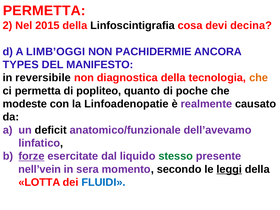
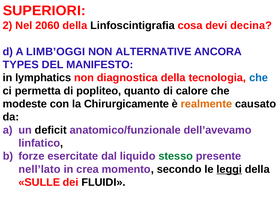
PERMETTA at (44, 11): PERMETTA -> SUPERIORI
2015: 2015 -> 2060
PACHIDERMIE: PACHIDERMIE -> ALTERNATIVE
reversibile: reversibile -> lymphatics
che at (259, 78) colour: orange -> blue
poche: poche -> calore
Linfoadenopatie: Linfoadenopatie -> Chirurgicamente
realmente colour: purple -> orange
forze underline: present -> none
nell’vein: nell’vein -> nell’lato
sera: sera -> crea
LOTTA: LOTTA -> SULLE
FLUIDI colour: blue -> black
